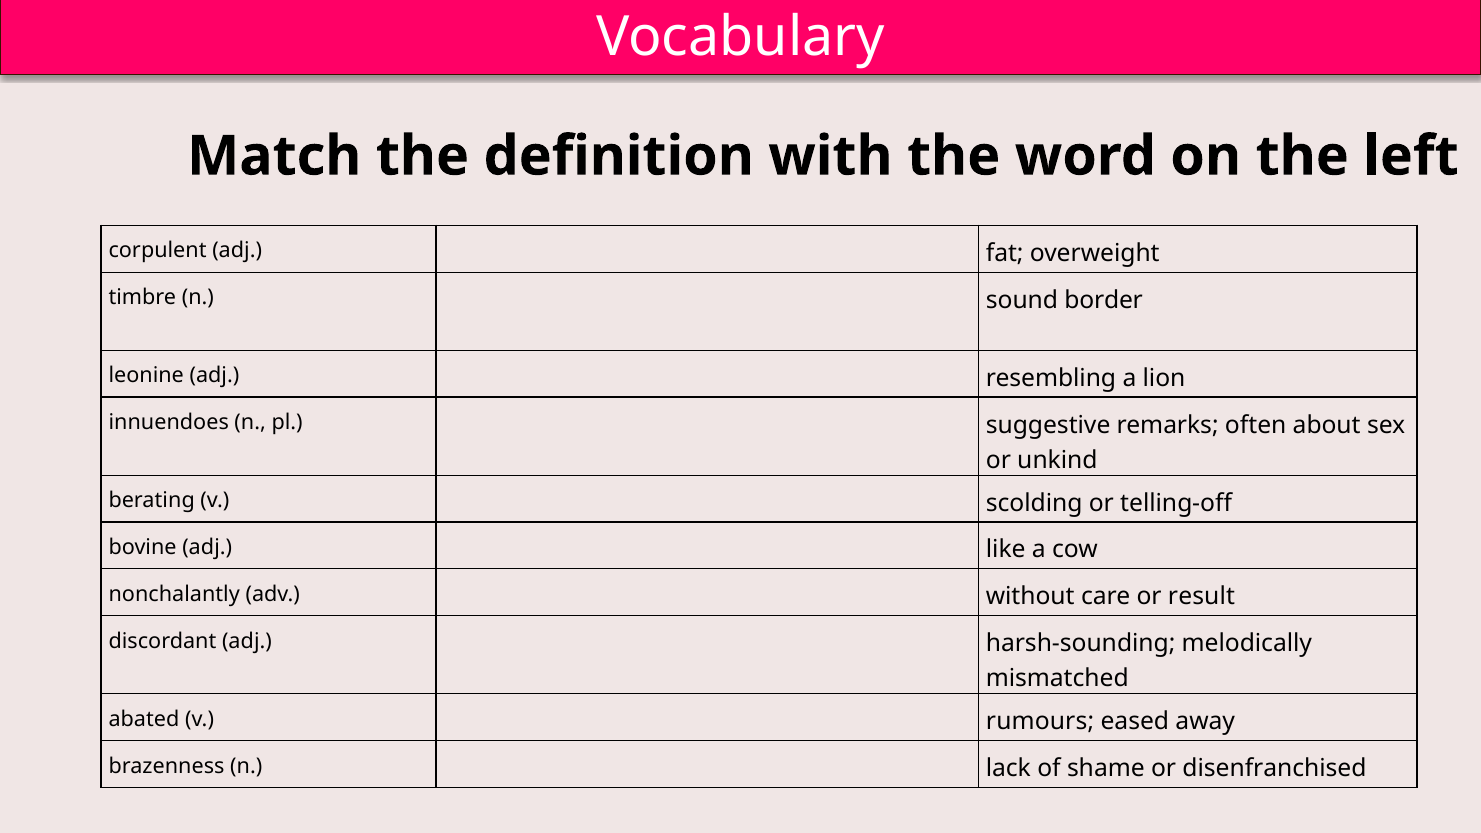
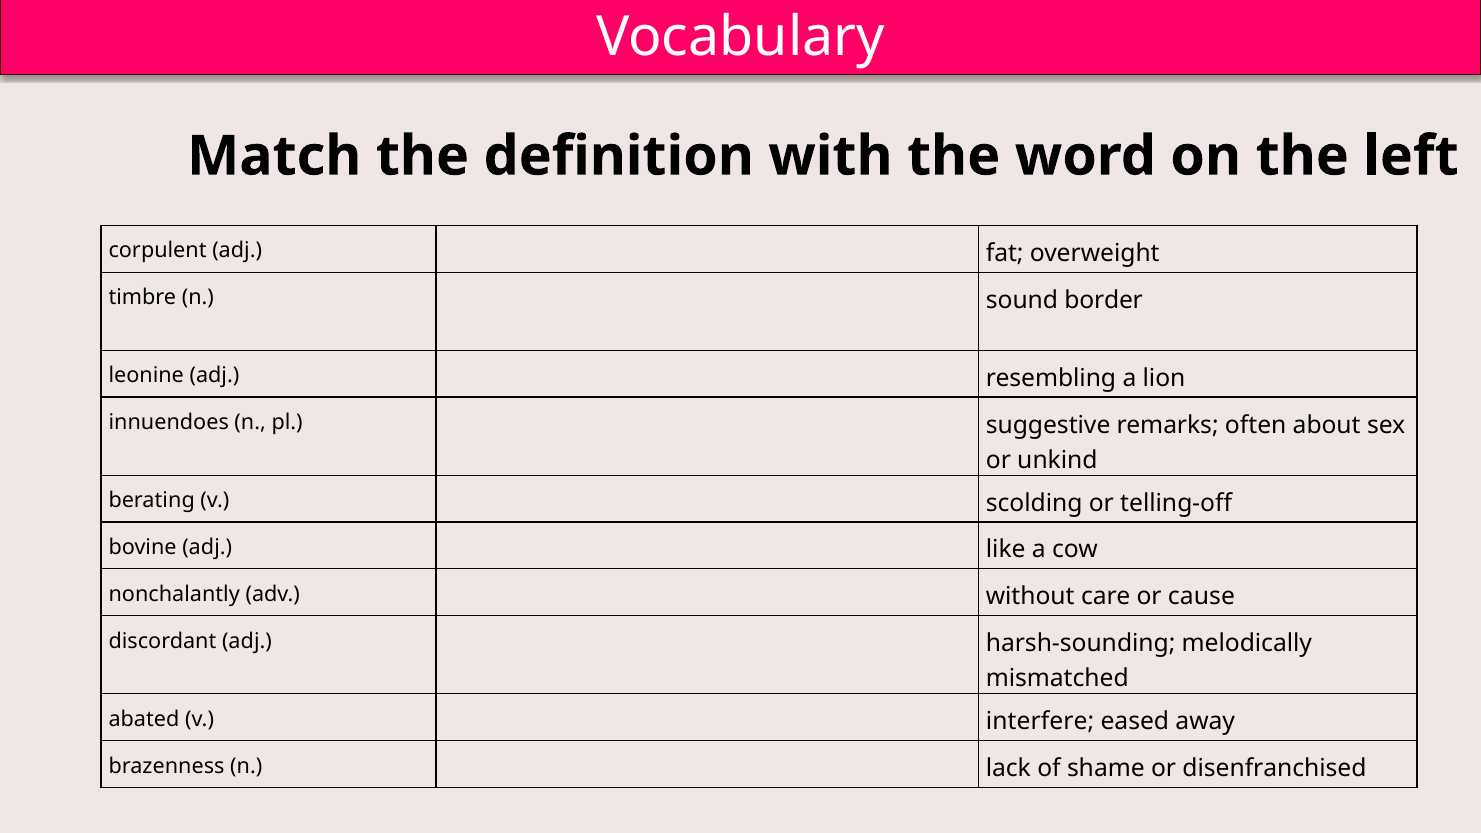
result: result -> cause
rumours: rumours -> interfere
